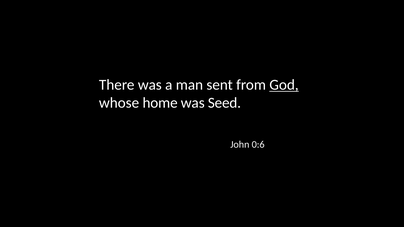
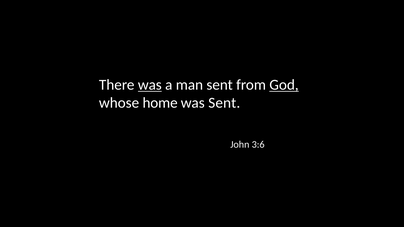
was at (150, 85) underline: none -> present
was Seed: Seed -> Sent
0:6: 0:6 -> 3:6
